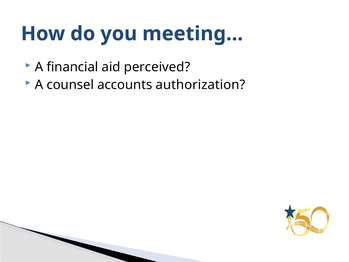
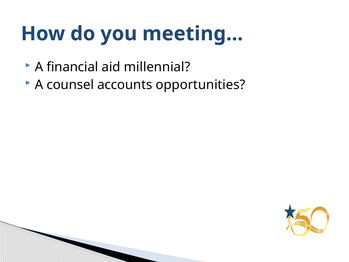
perceived: perceived -> millennial
authorization: authorization -> opportunities
